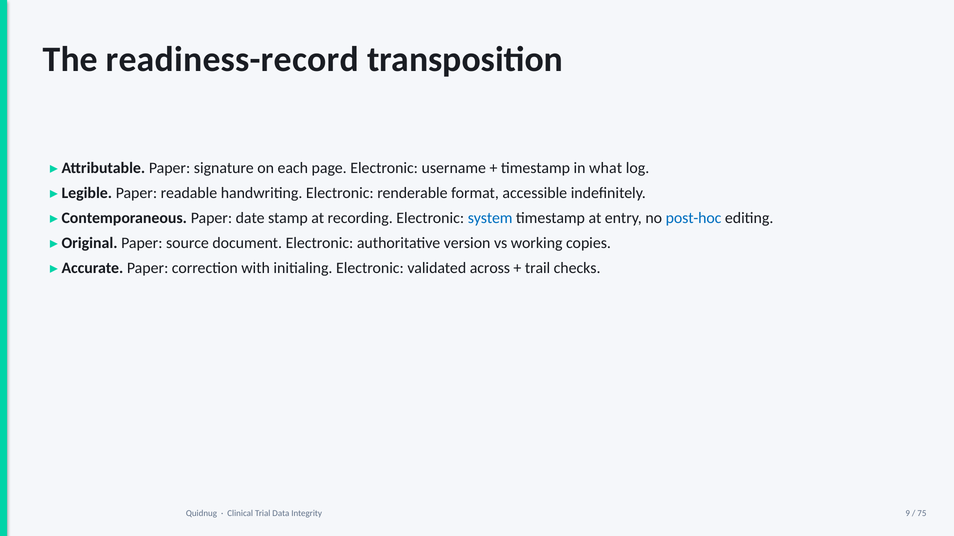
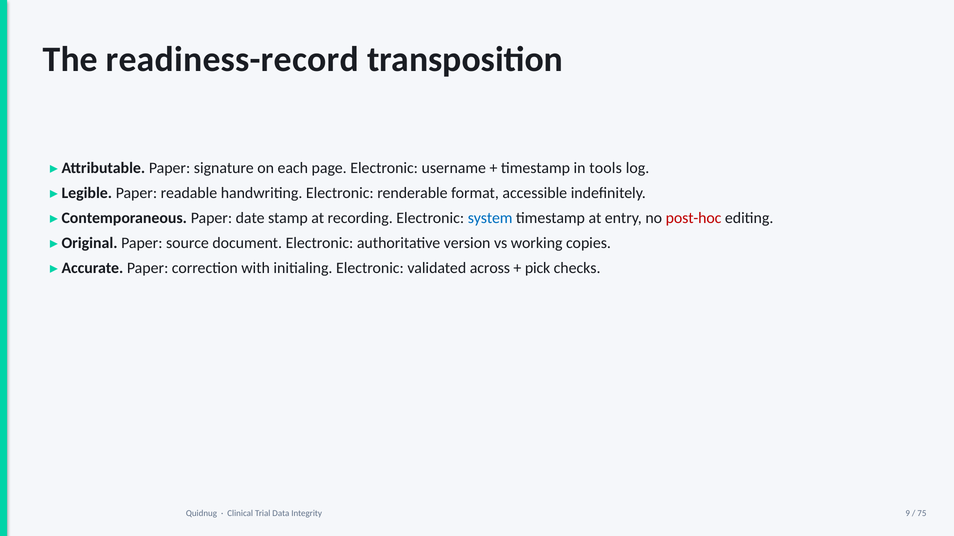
what: what -> tools
post-hoc colour: blue -> red
trail: trail -> pick
